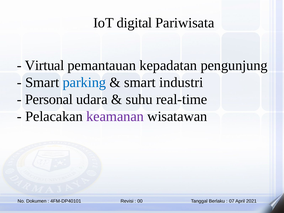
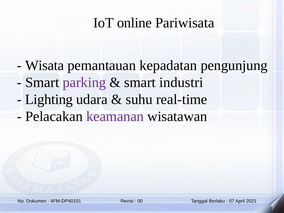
digital: digital -> online
Virtual: Virtual -> Wisata
parking colour: blue -> purple
Personal: Personal -> Lighting
